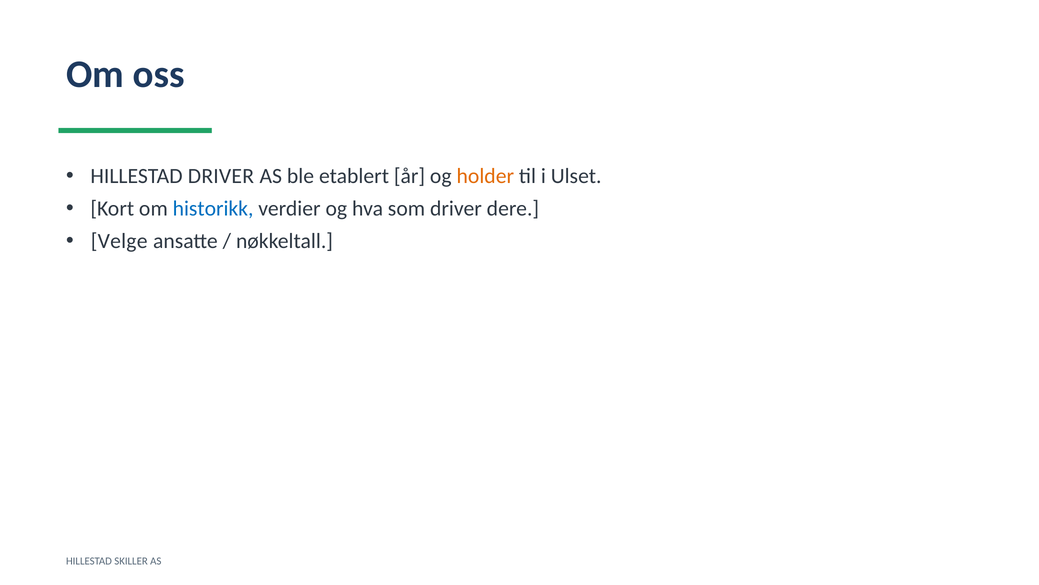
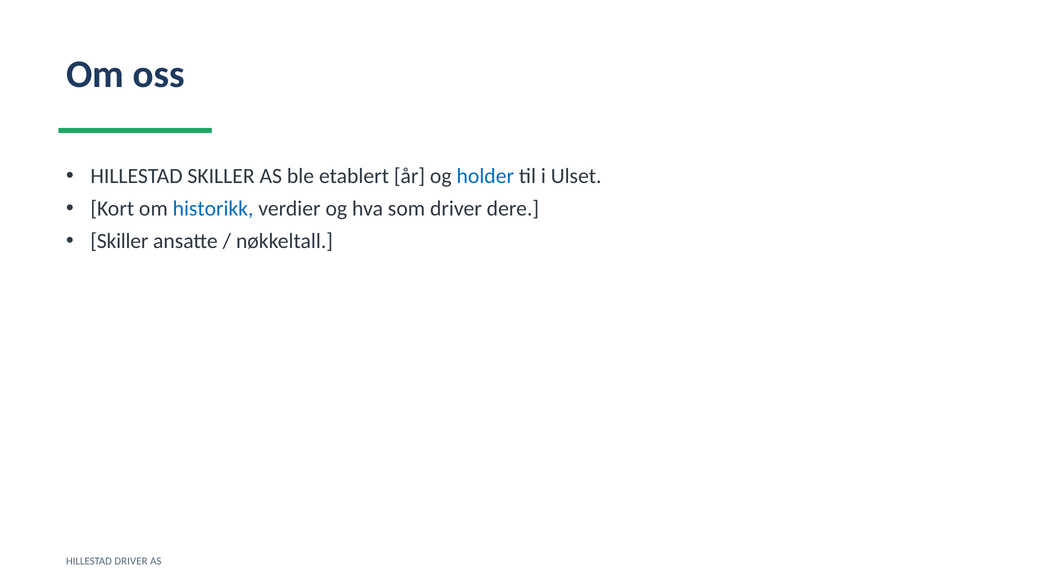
HILLESTAD DRIVER: DRIVER -> SKILLER
holder colour: orange -> blue
Velge at (119, 241): Velge -> Skiller
HILLESTAD SKILLER: SKILLER -> DRIVER
